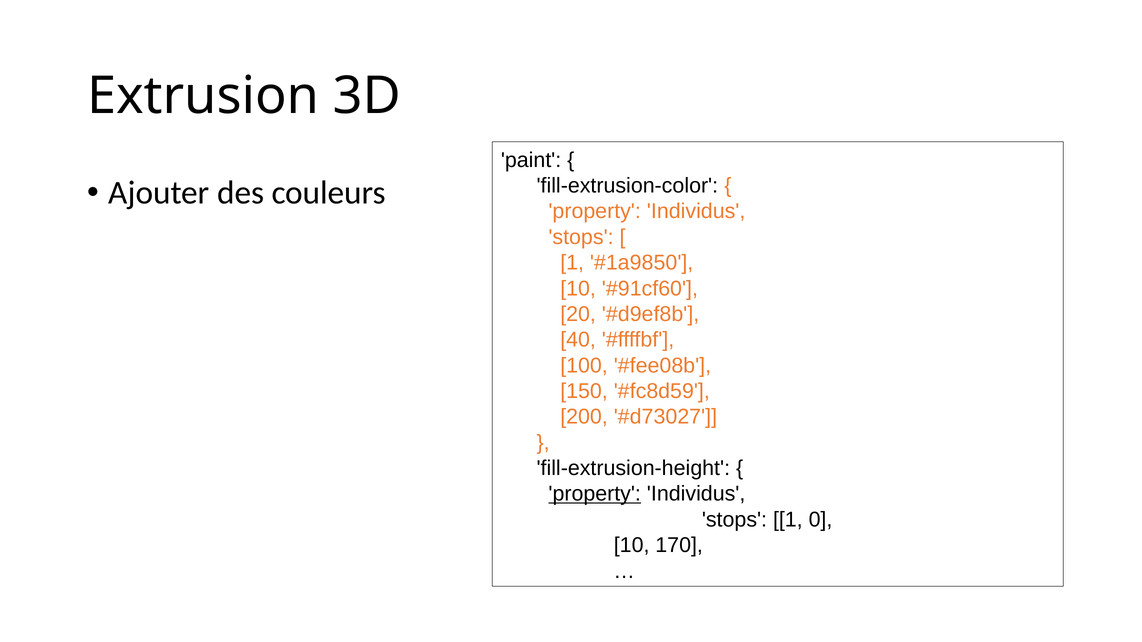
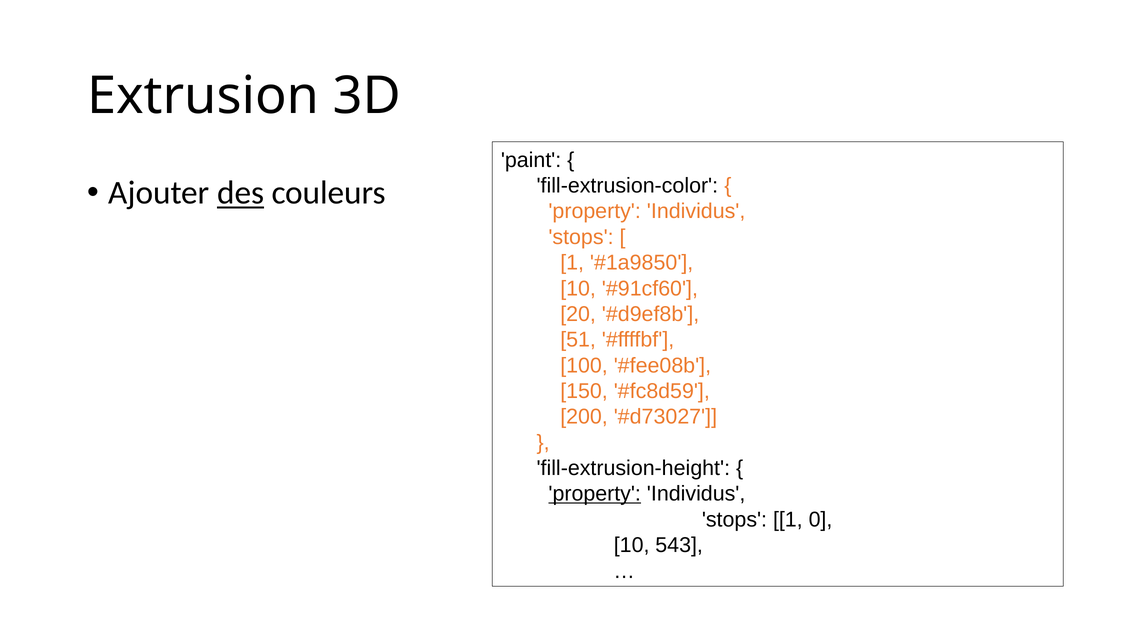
des underline: none -> present
40: 40 -> 51
170: 170 -> 543
